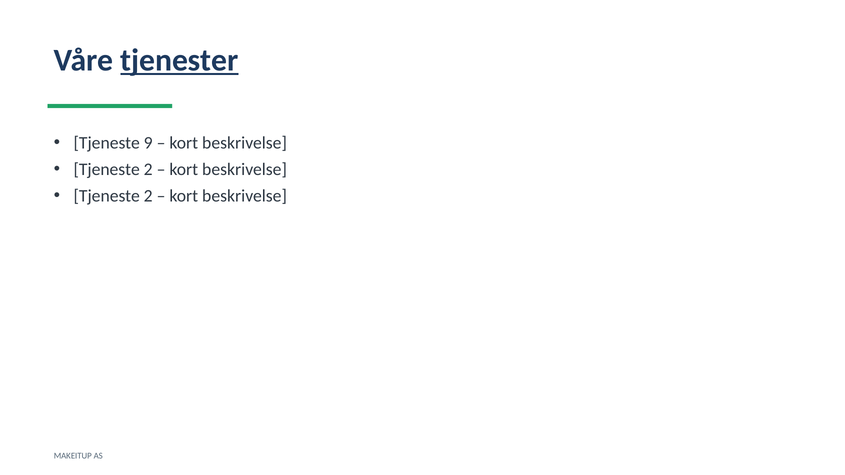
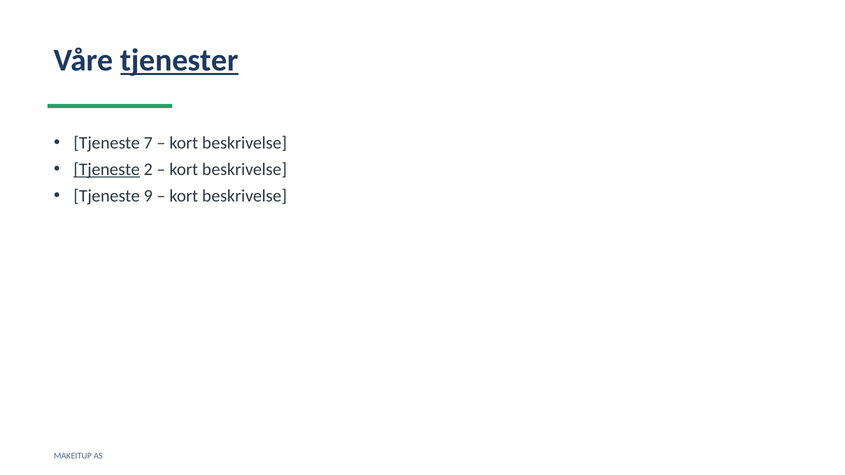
9: 9 -> 7
Tjeneste at (107, 170) underline: none -> present
2 at (148, 196): 2 -> 9
